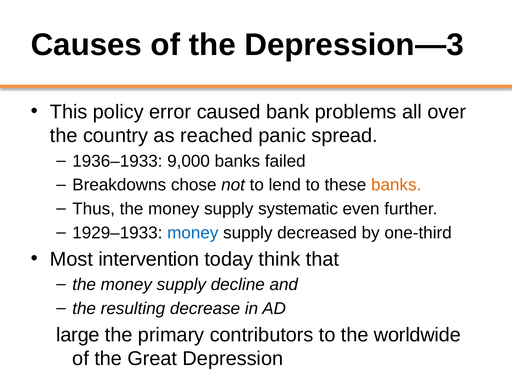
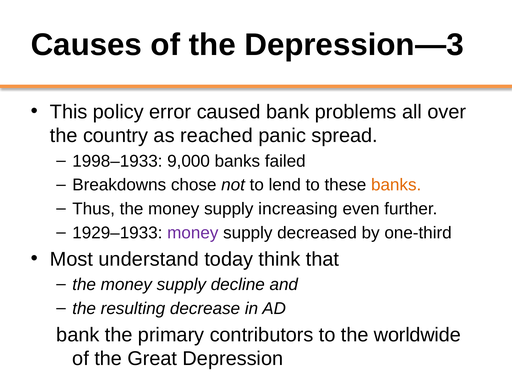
1936–1933: 1936–1933 -> 1998–1933
systematic: systematic -> increasing
money at (193, 233) colour: blue -> purple
intervention: intervention -> understand
large at (78, 335): large -> bank
